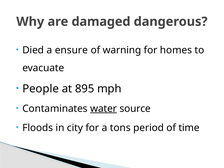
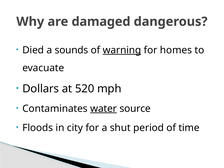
ensure: ensure -> sounds
warning underline: none -> present
People: People -> Dollars
895: 895 -> 520
tons: tons -> shut
